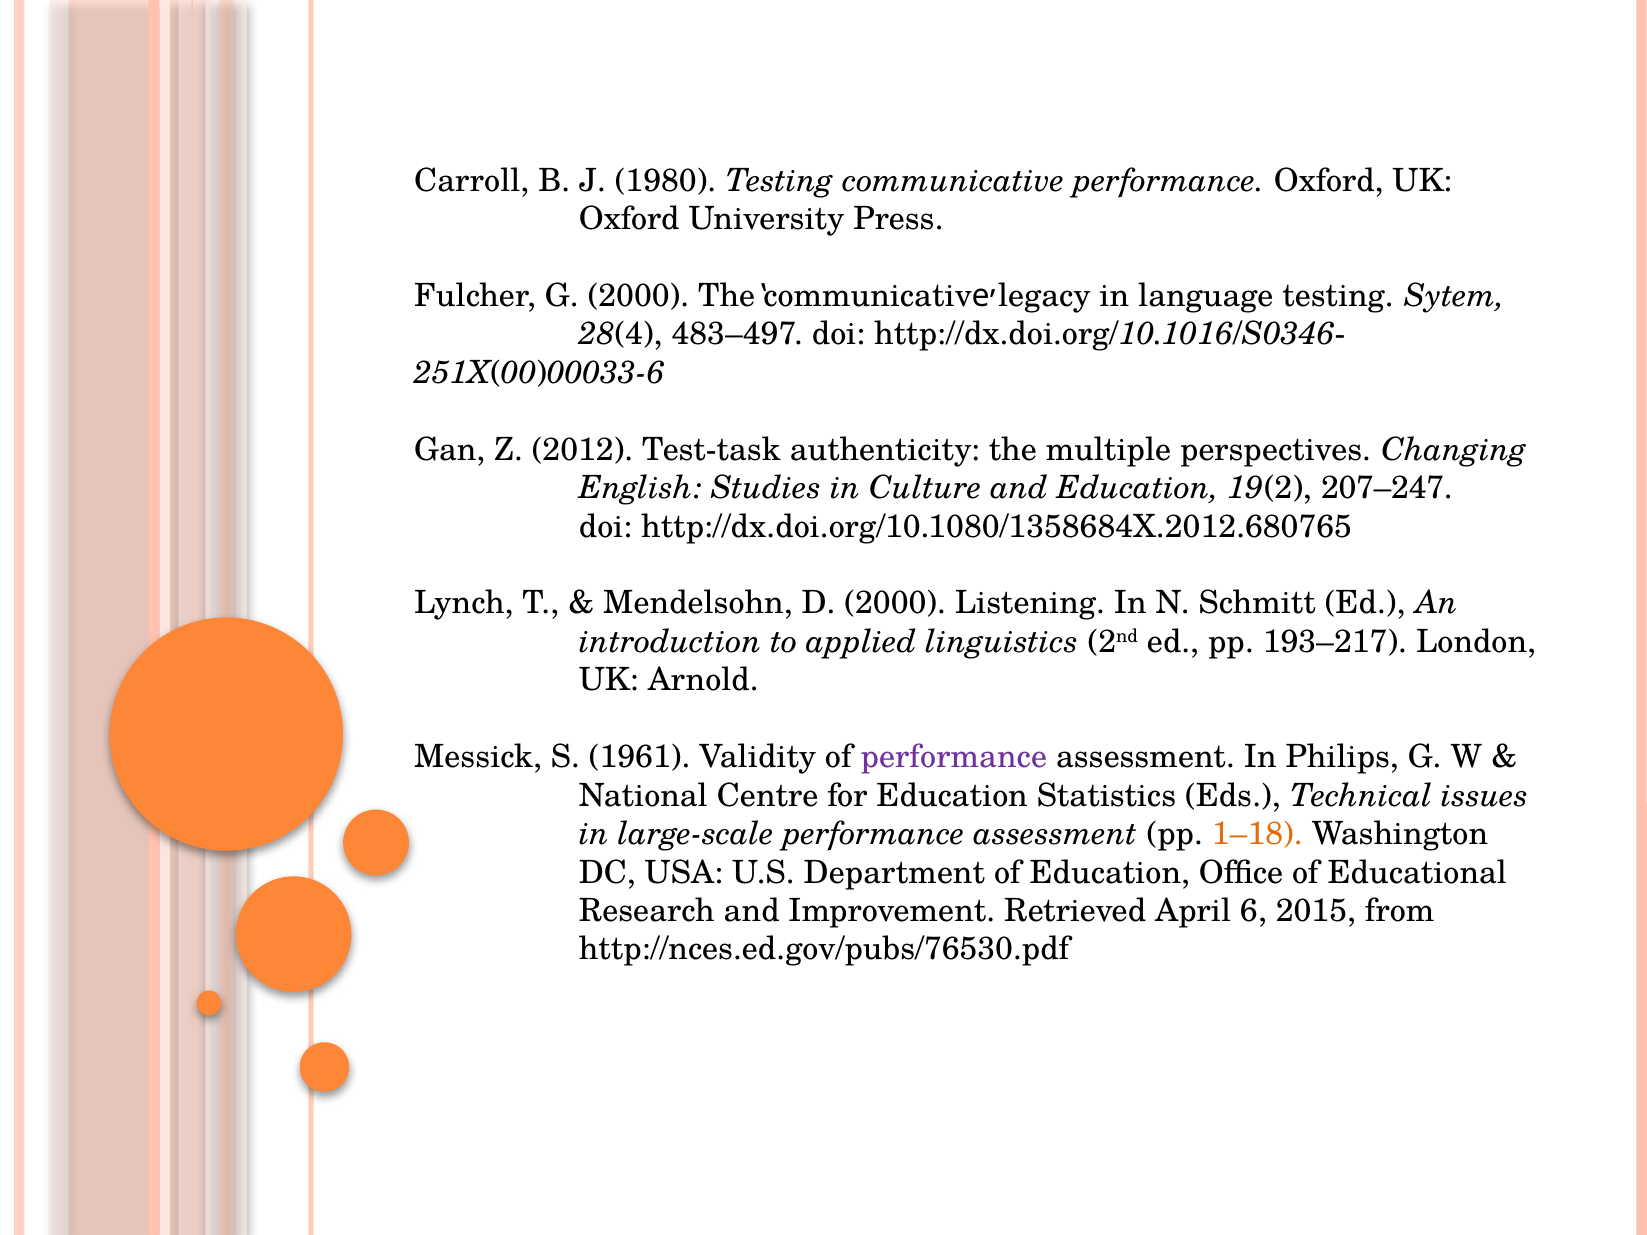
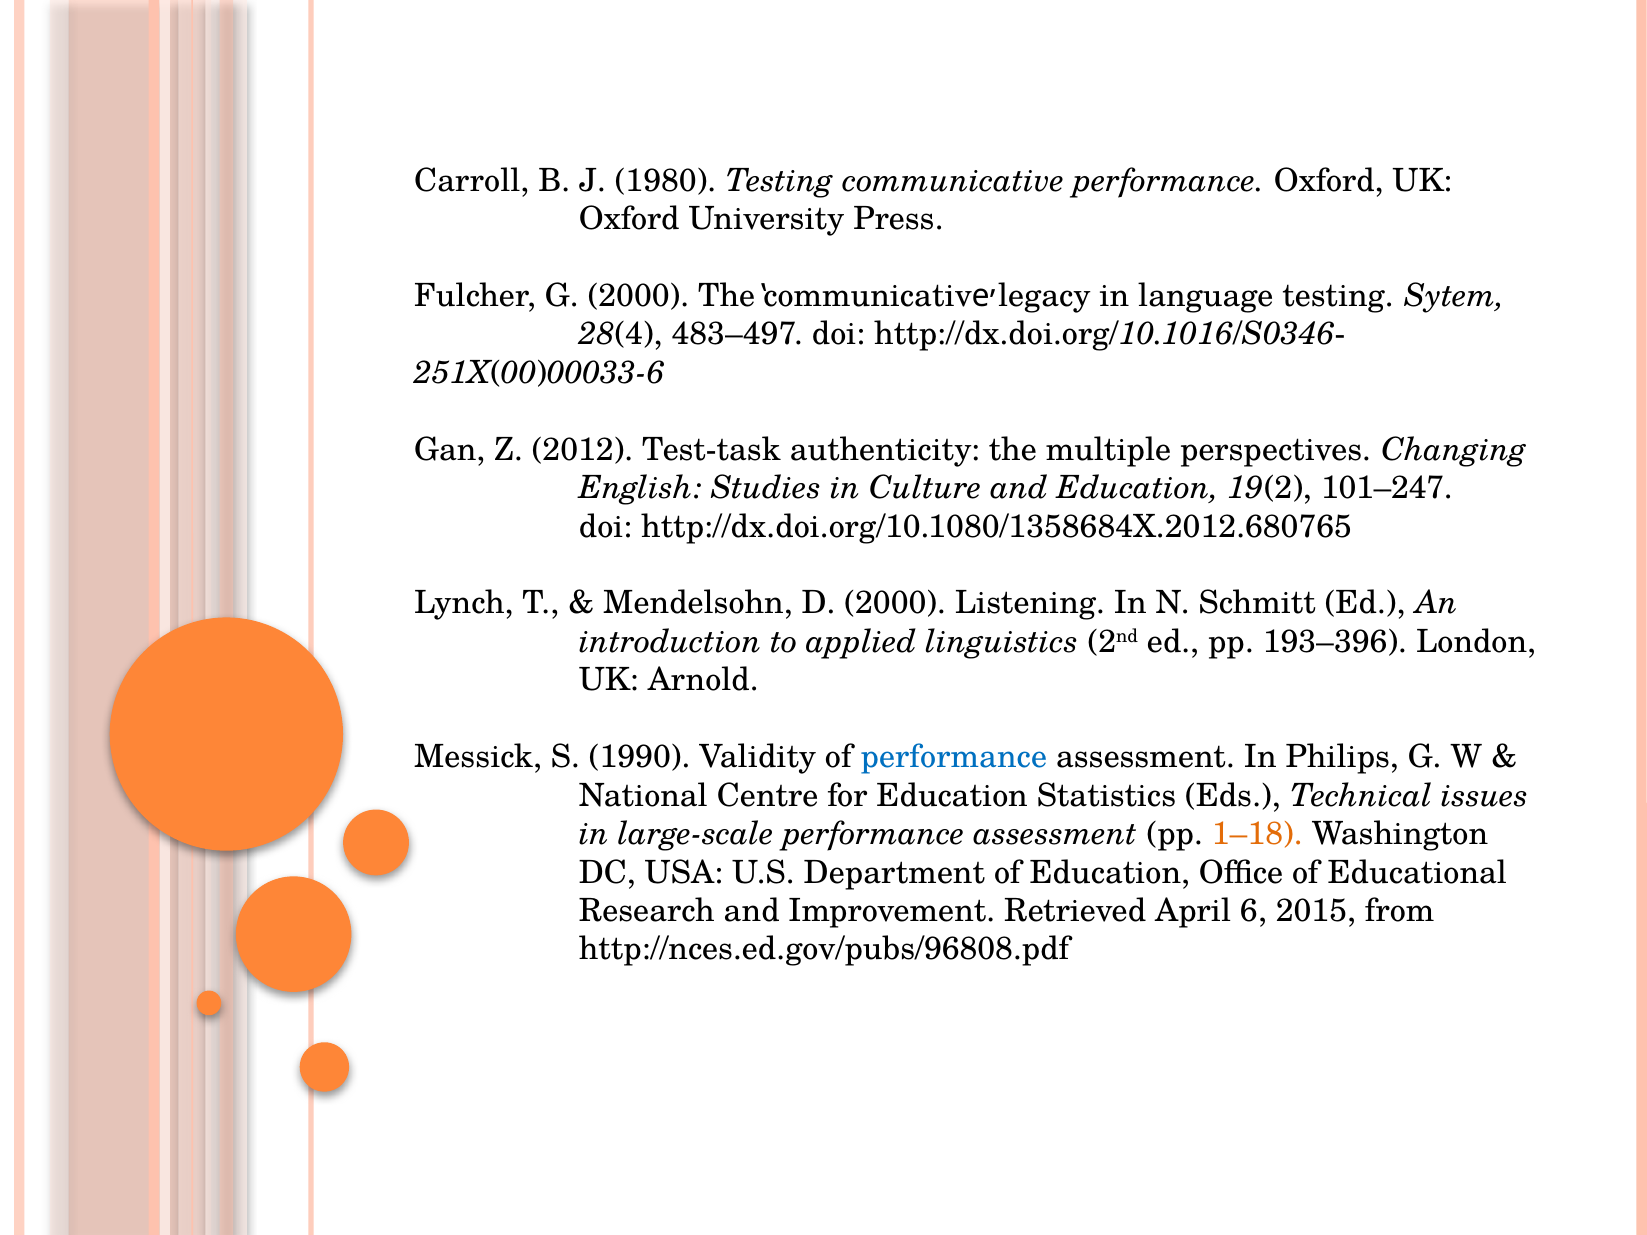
207–247: 207–247 -> 101–247
193–217: 193–217 -> 193–396
1961: 1961 -> 1990
performance at (954, 757) colour: purple -> blue
http://nces.ed.gov/pubs/76530.pdf: http://nces.ed.gov/pubs/76530.pdf -> http://nces.ed.gov/pubs/96808.pdf
